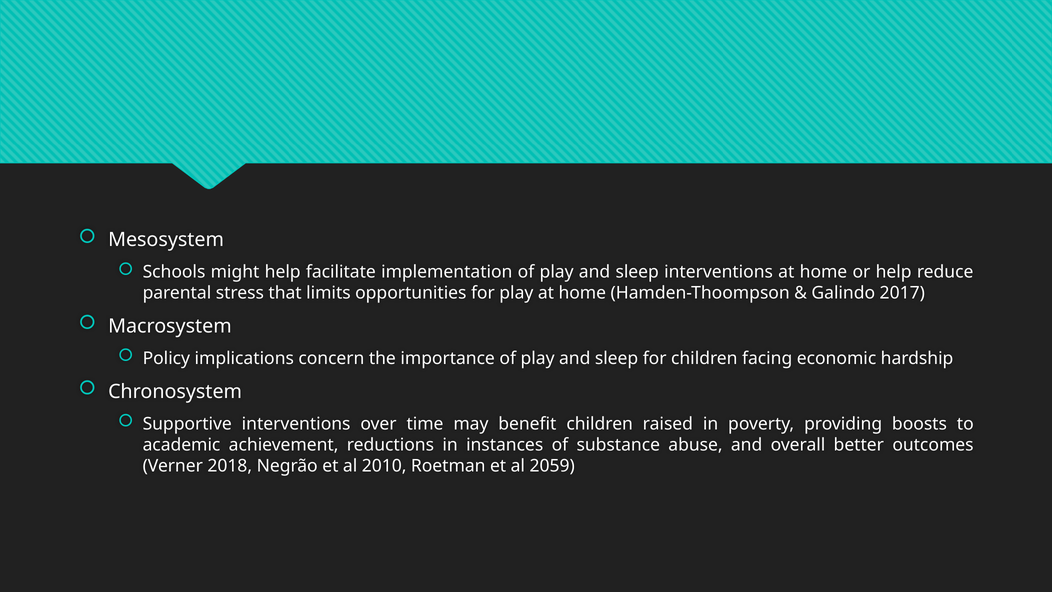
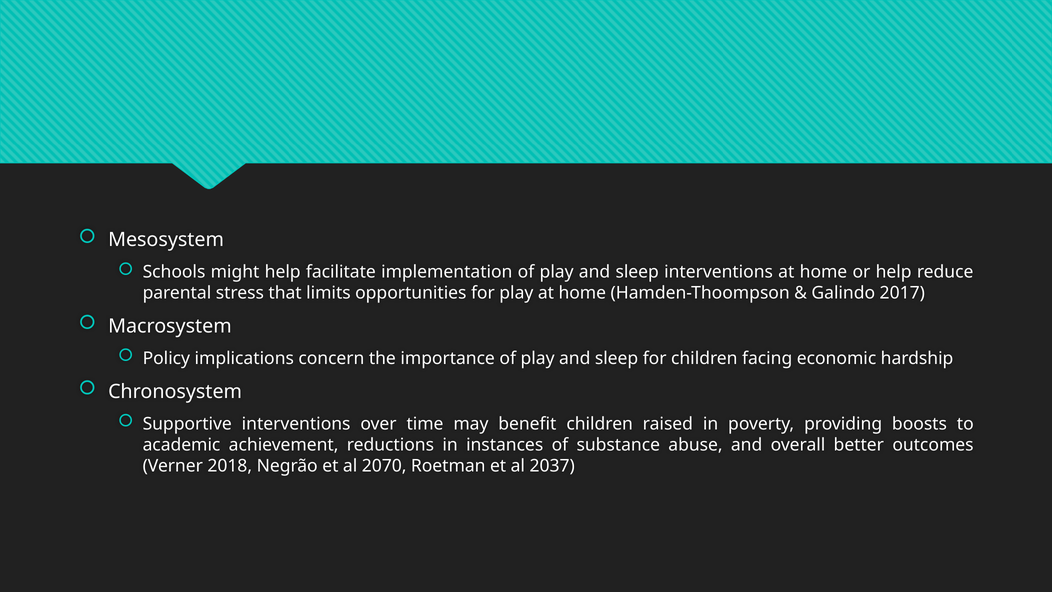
2010: 2010 -> 2070
2059: 2059 -> 2037
